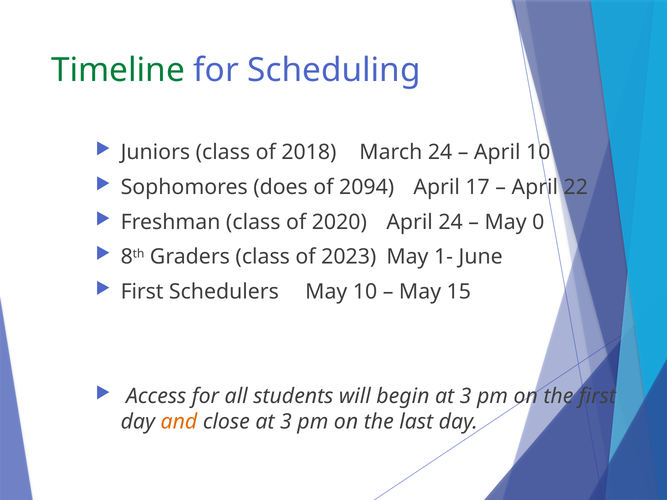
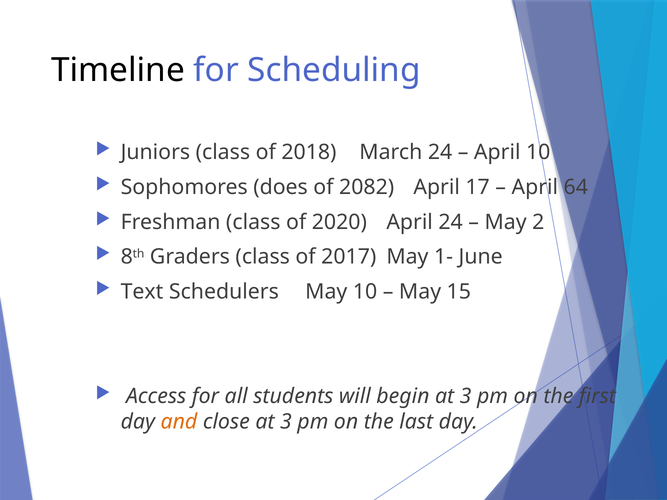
Timeline colour: green -> black
2094: 2094 -> 2082
22: 22 -> 64
0: 0 -> 2
2023: 2023 -> 2017
First at (142, 292): First -> Text
